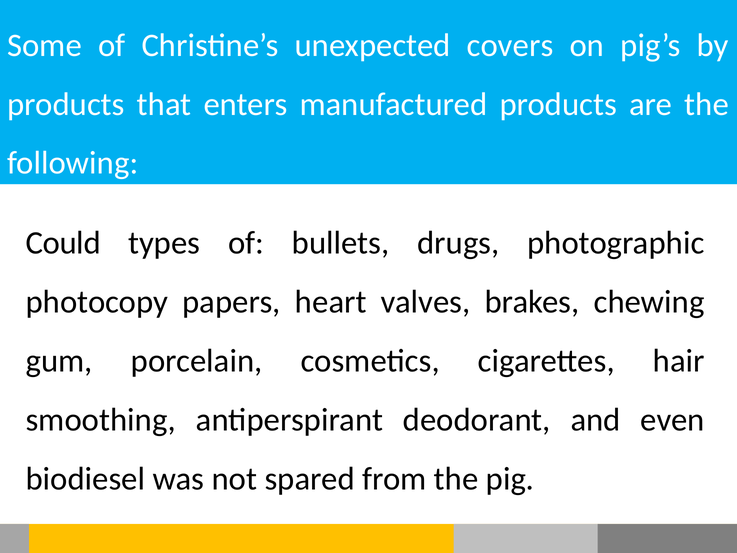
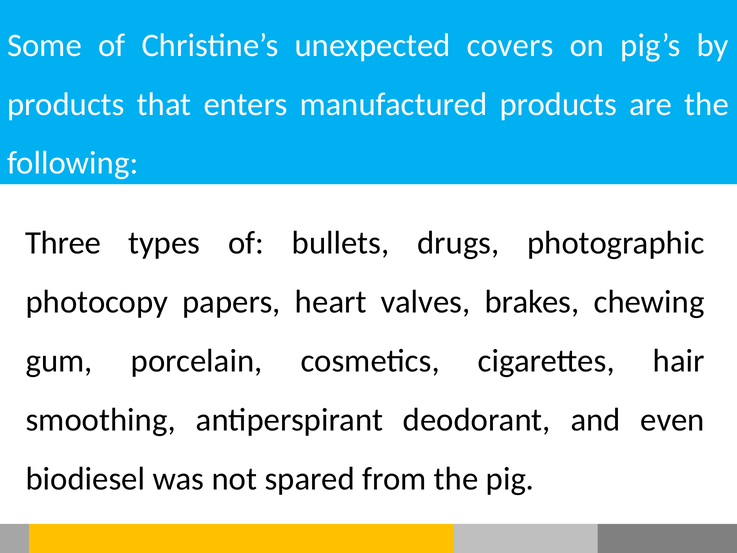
Could: Could -> Three
